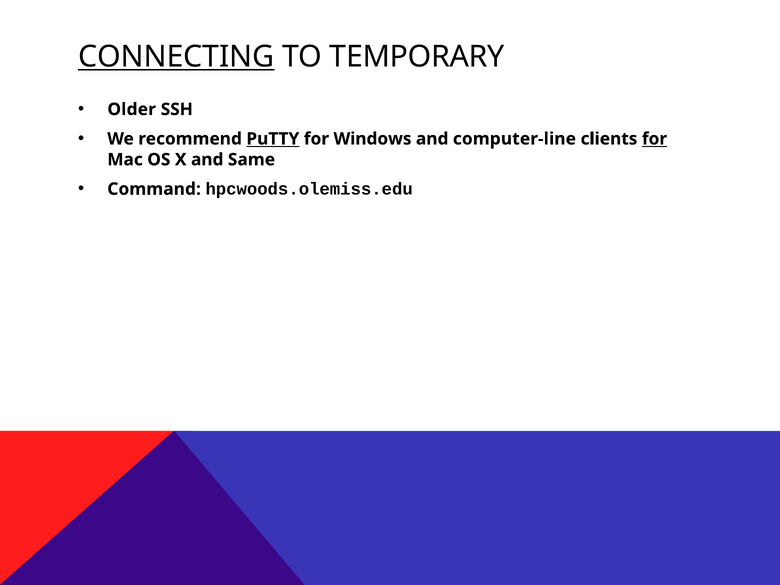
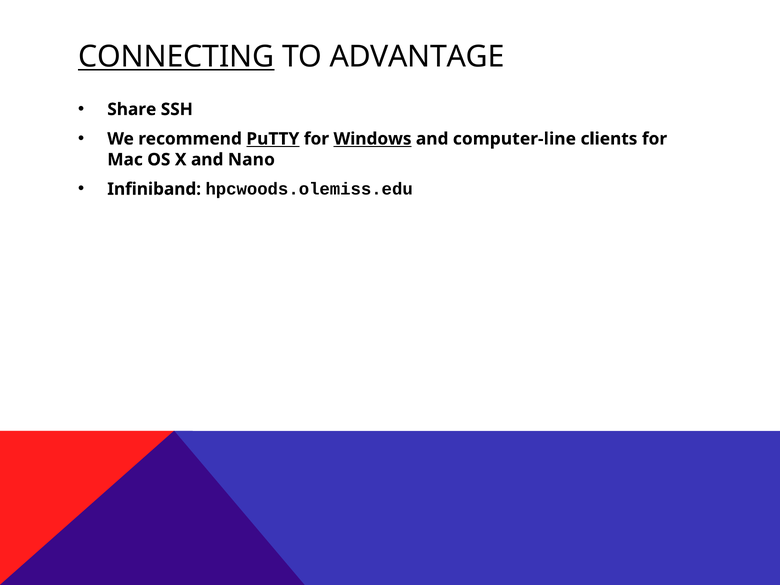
TEMPORARY: TEMPORARY -> ADVANTAGE
Older: Older -> Share
Windows underline: none -> present
for at (655, 139) underline: present -> none
Same: Same -> Nano
Command: Command -> Infiniband
